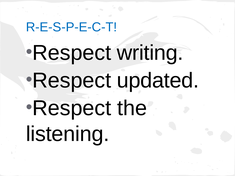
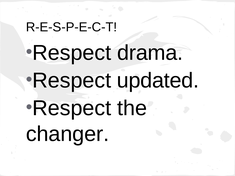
R-E-S-P-E-C-T colour: blue -> black
writing: writing -> drama
listening: listening -> changer
